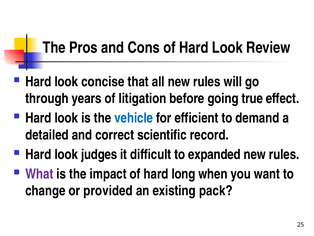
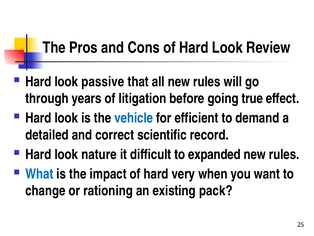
concise: concise -> passive
judges: judges -> nature
What colour: purple -> blue
long: long -> very
provided: provided -> rationing
